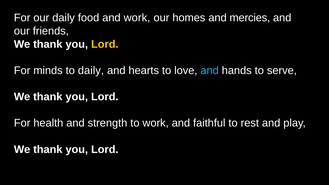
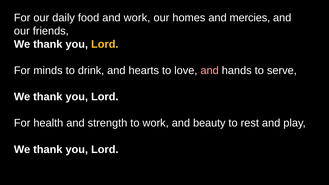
to daily: daily -> drink
and at (210, 70) colour: light blue -> pink
faithful: faithful -> beauty
